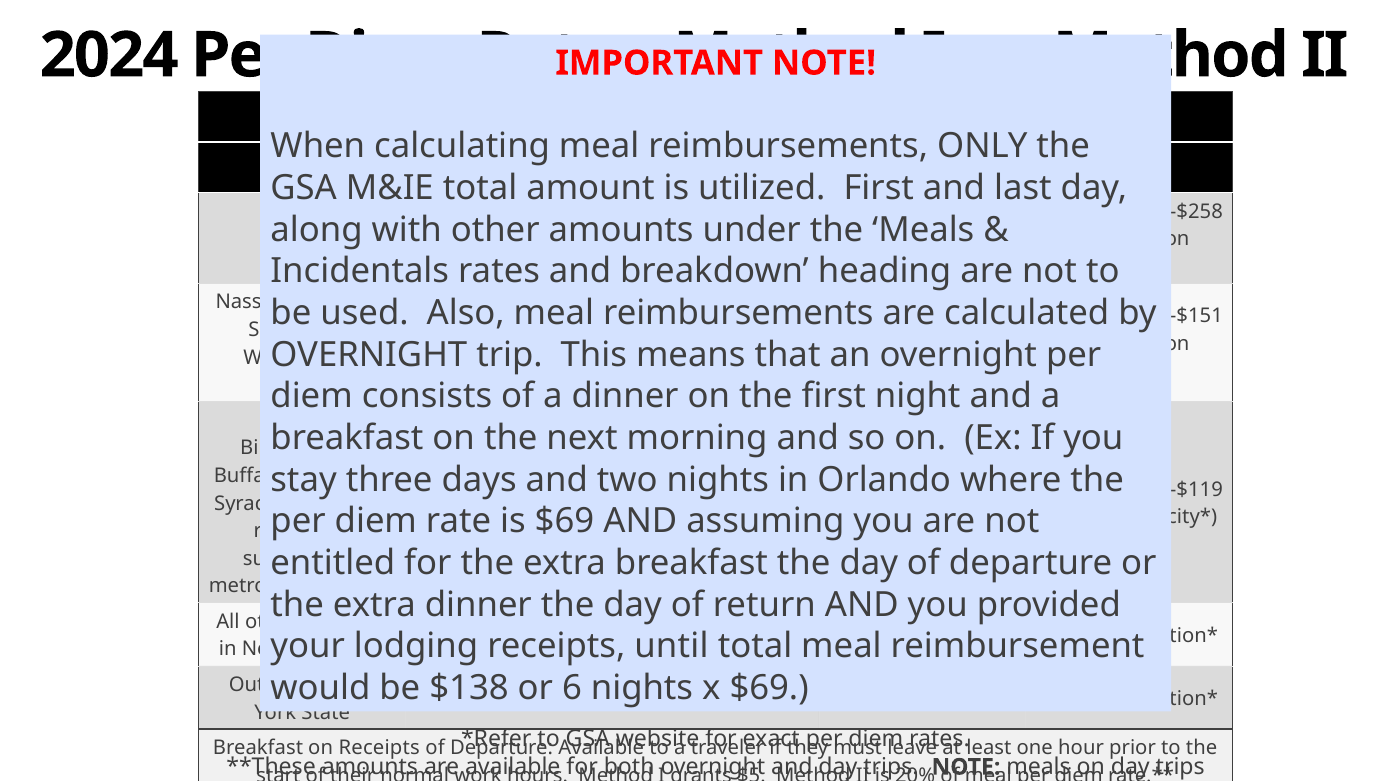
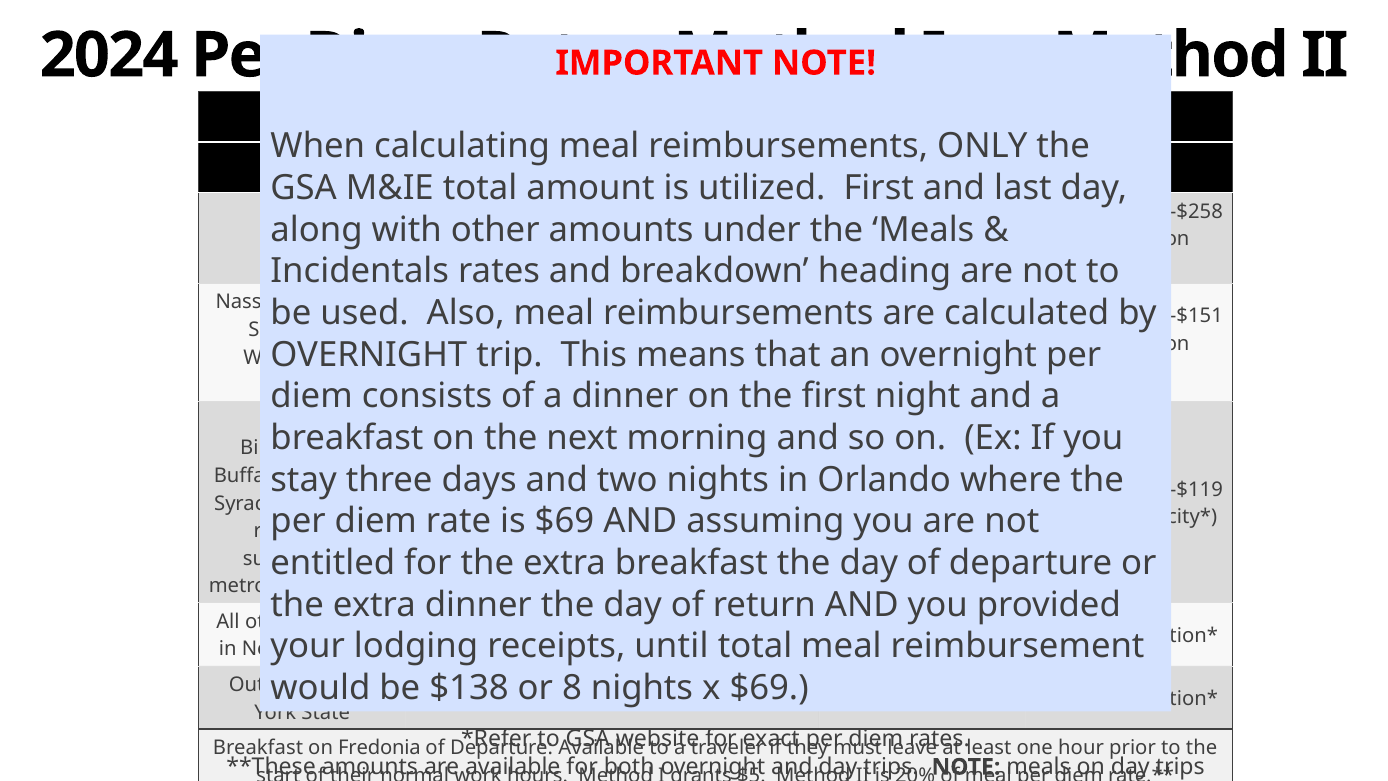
6: 6 -> 8
on Receipts: Receipts -> Fredonia
